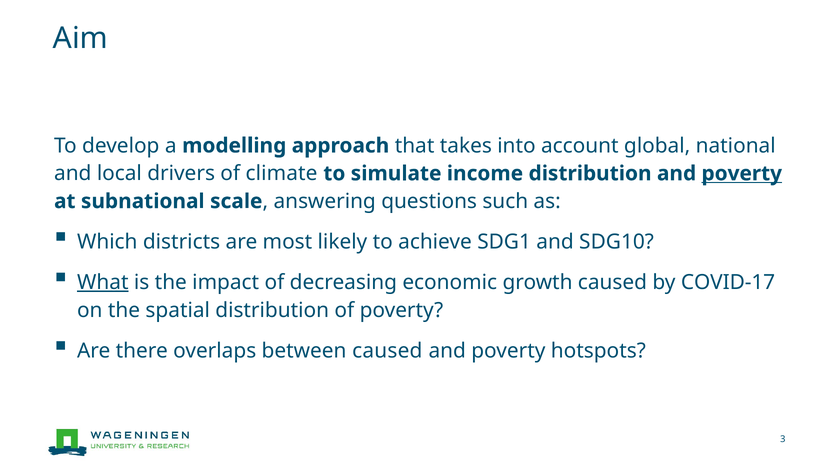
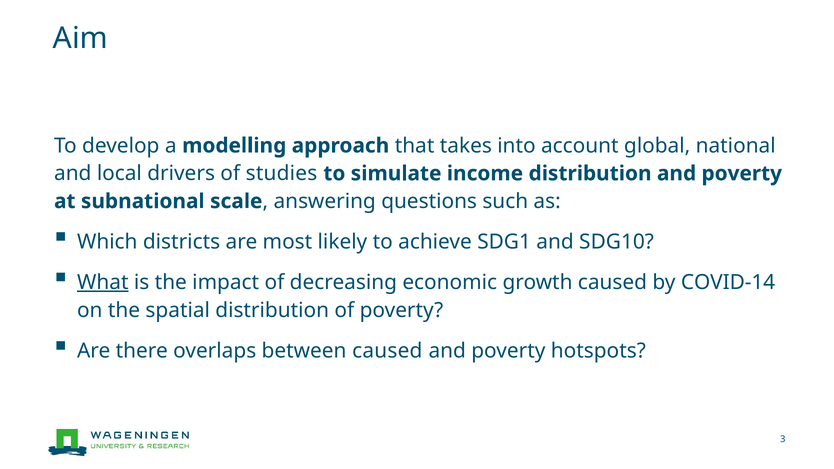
climate: climate -> studies
poverty at (742, 174) underline: present -> none
COVID-17: COVID-17 -> COVID-14
